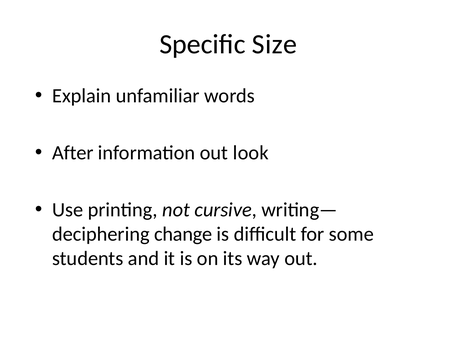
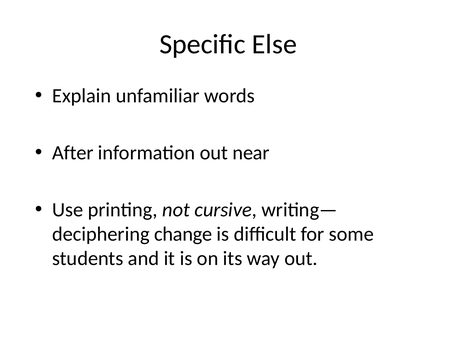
Size: Size -> Else
look: look -> near
